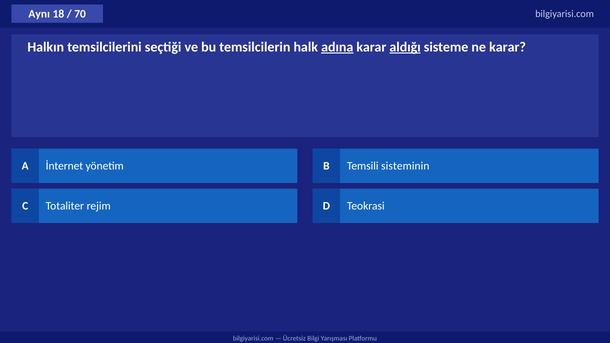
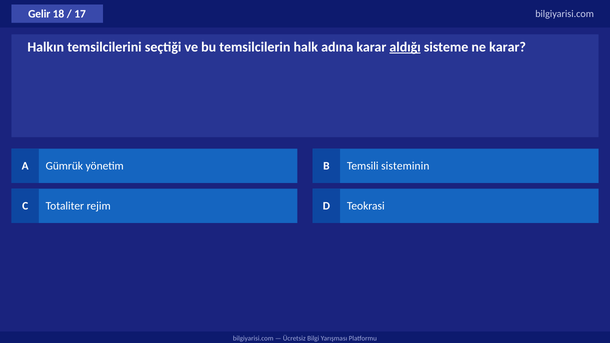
Aynı: Aynı -> Gelir
70: 70 -> 17
adına underline: present -> none
İnternet: İnternet -> Gümrük
